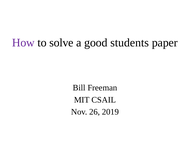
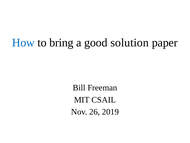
How colour: purple -> blue
solve: solve -> bring
students: students -> solution
